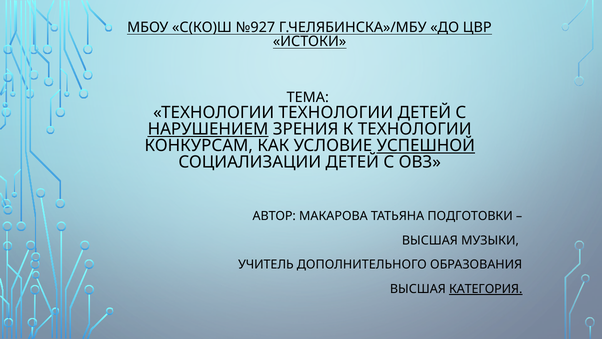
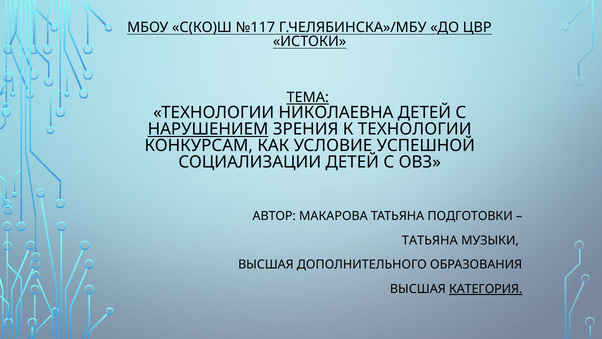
№927: №927 -> №117
ТЕМА underline: none -> present
ТЕХНОЛОГИИ ТЕХНОЛОГИИ: ТЕХНОЛОГИИ -> НИКОЛАЕВНА
УСПЕШНОЙ underline: present -> none
ВЫСШАЯ at (430, 240): ВЫСШАЯ -> ТАТЬЯНА
УЧИТЕЛЬ at (266, 265): УЧИТЕЛЬ -> ВЫСШАЯ
